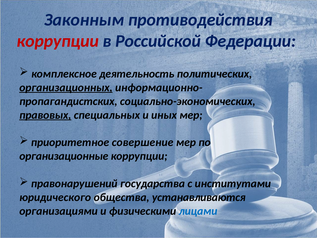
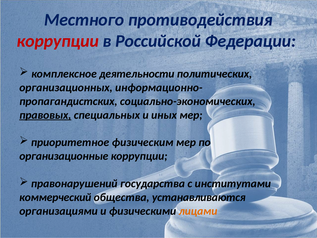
Законным: Законным -> Местного
деятельность: деятельность -> деятельности
организационных underline: present -> none
совершение: совершение -> физическим
юридического: юридического -> коммерческий
лицами colour: blue -> orange
